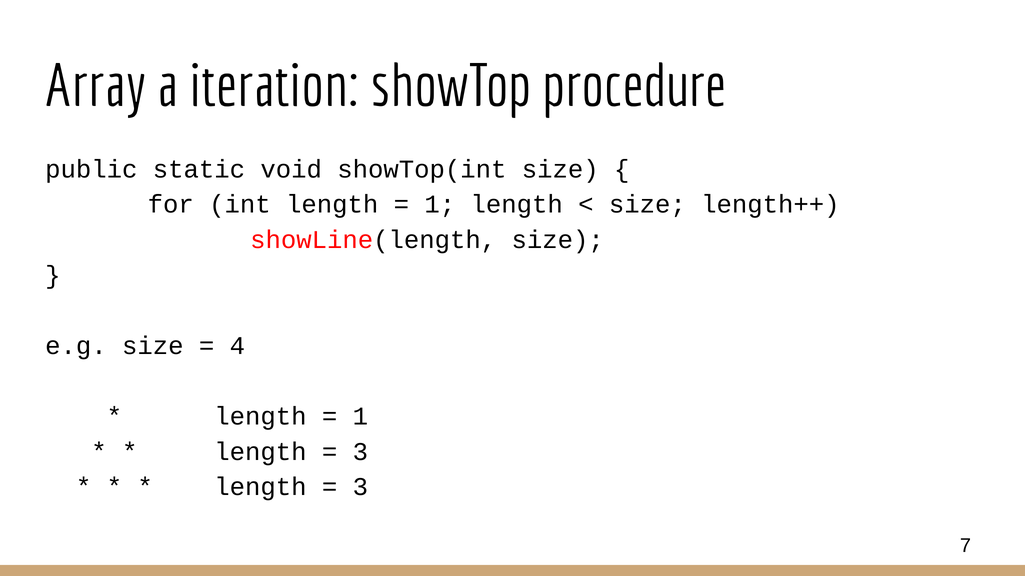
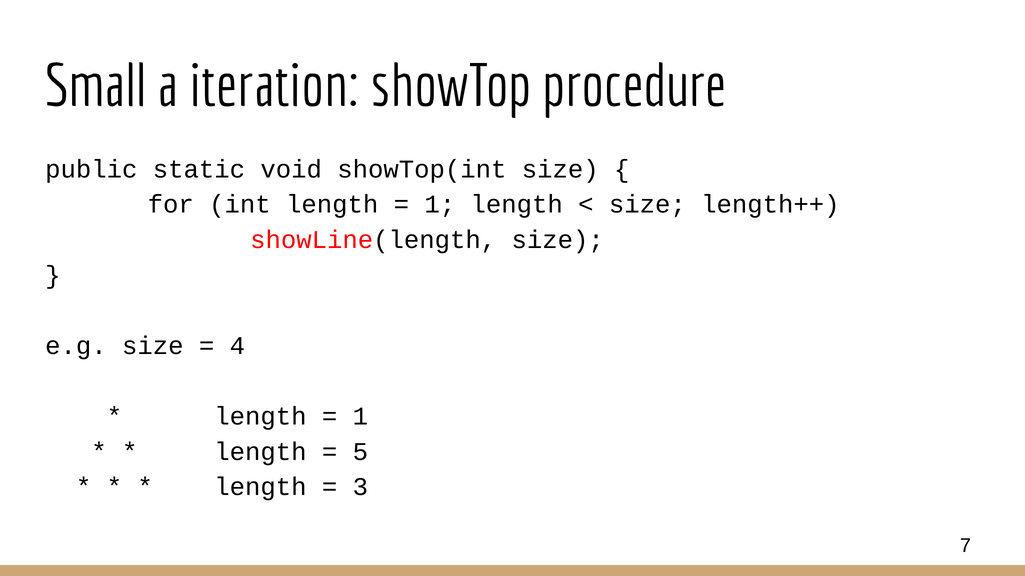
Array: Array -> Small
3 at (360, 452): 3 -> 5
